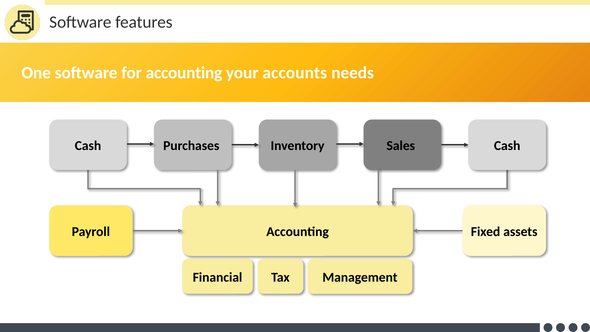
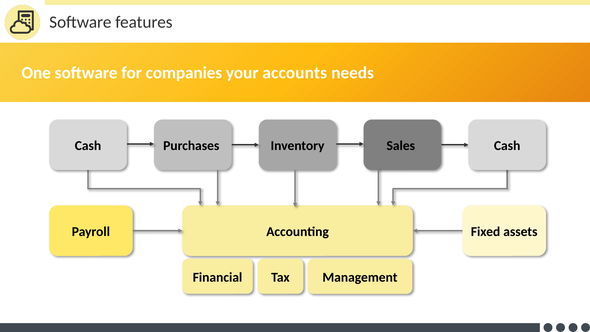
for accounting: accounting -> companies
